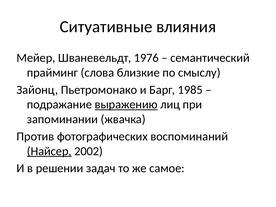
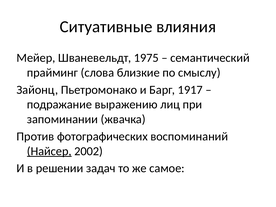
1976: 1976 -> 1975
1985: 1985 -> 1917
выражению underline: present -> none
